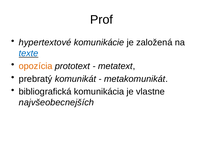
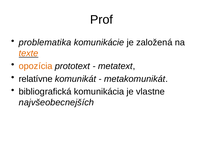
hypertextové: hypertextové -> problematika
texte colour: blue -> orange
prebratý: prebratý -> relatívne
